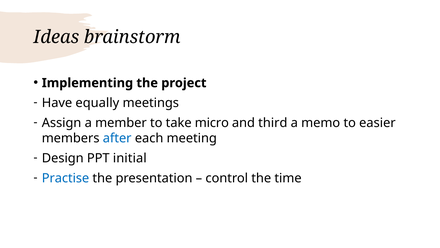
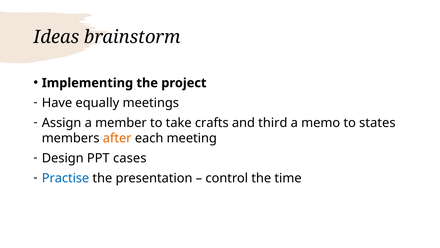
micro: micro -> crafts
easier: easier -> states
after colour: blue -> orange
initial: initial -> cases
